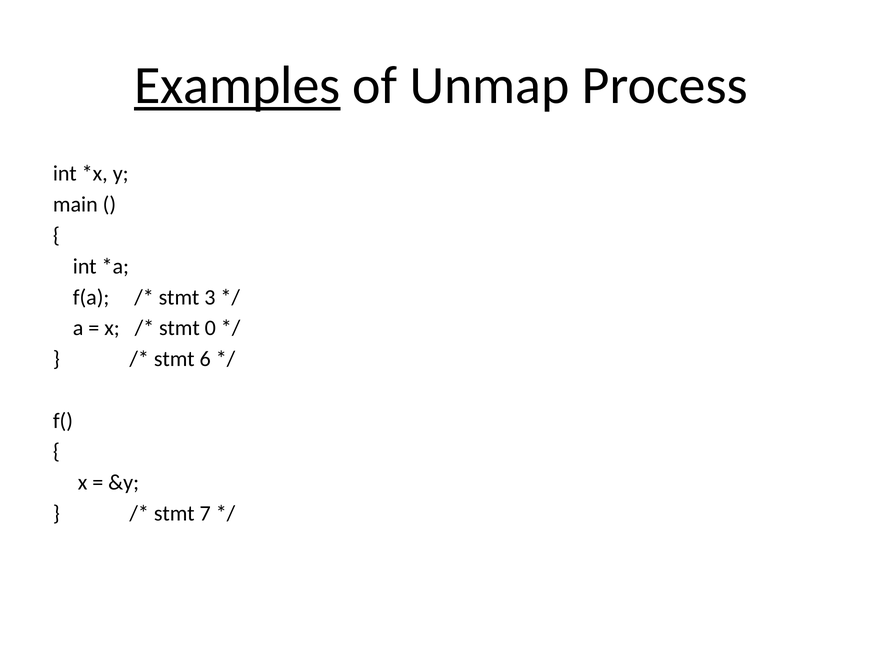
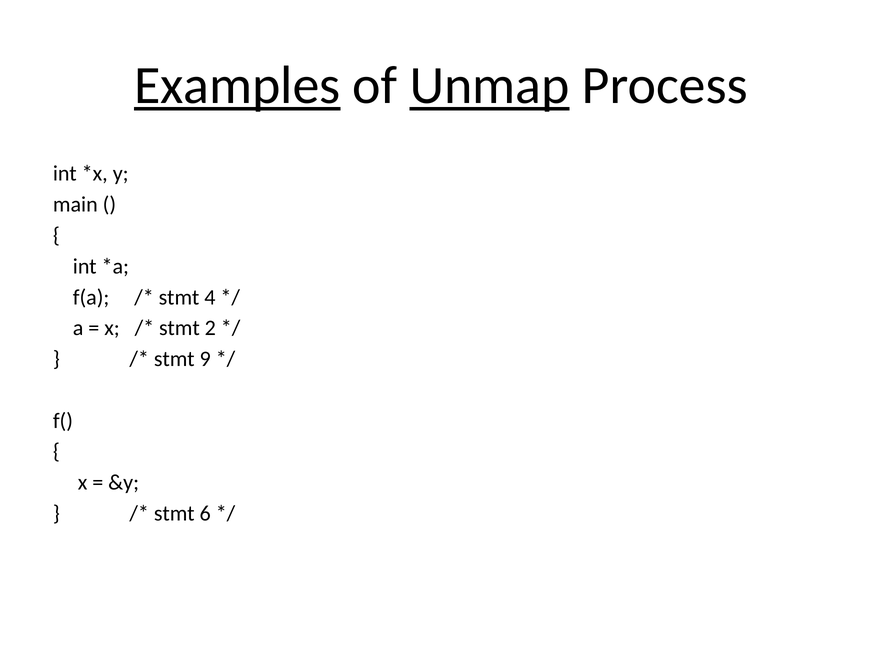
Unmap underline: none -> present
3: 3 -> 4
0: 0 -> 2
6: 6 -> 9
7: 7 -> 6
